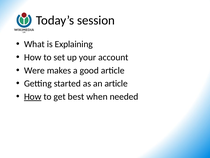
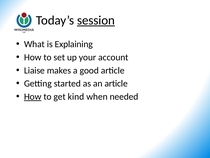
session underline: none -> present
Were: Were -> Liaise
best: best -> kind
